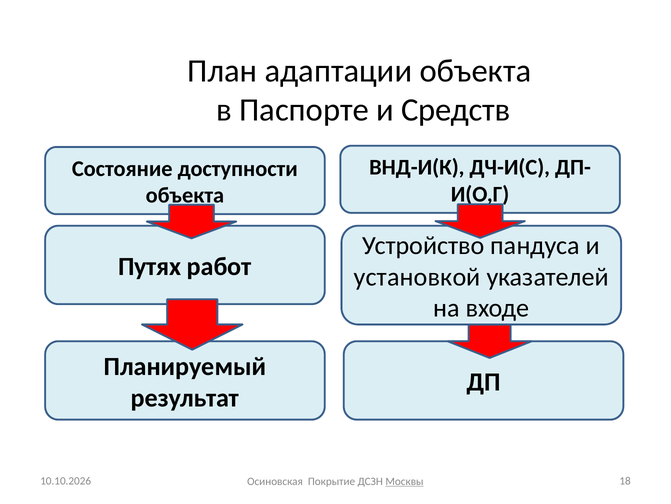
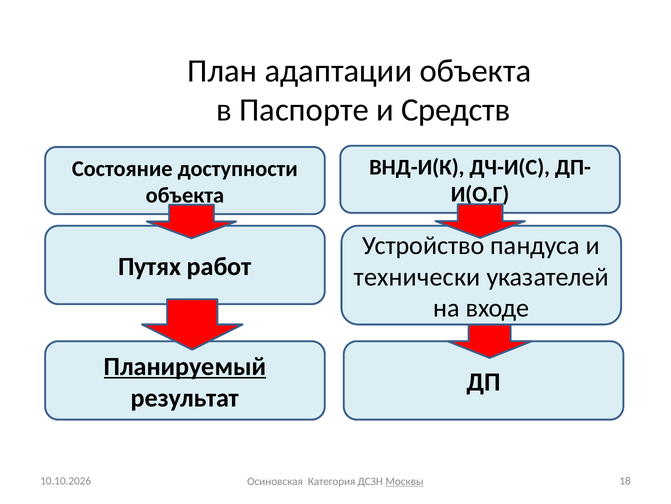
установкой: установкой -> технически
Планируемый underline: none -> present
Покрытие: Покрытие -> Категория
